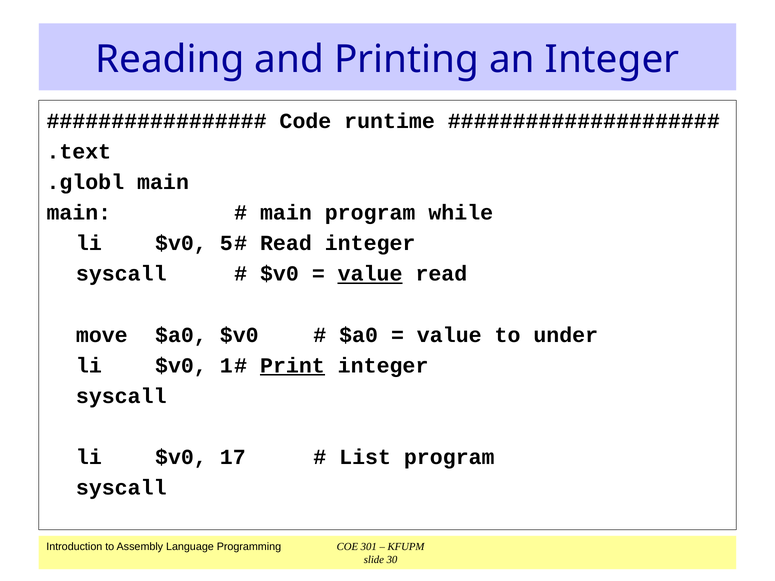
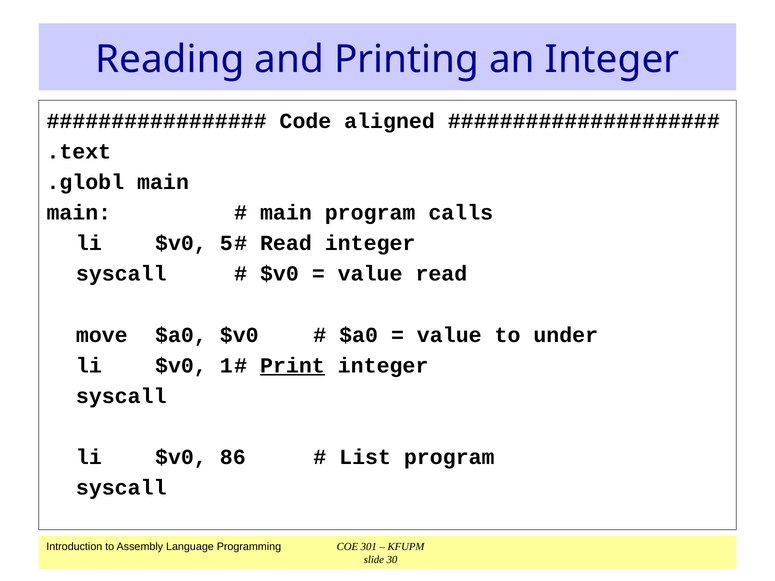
runtime: runtime -> aligned
while: while -> calls
value at (370, 274) underline: present -> none
17: 17 -> 86
